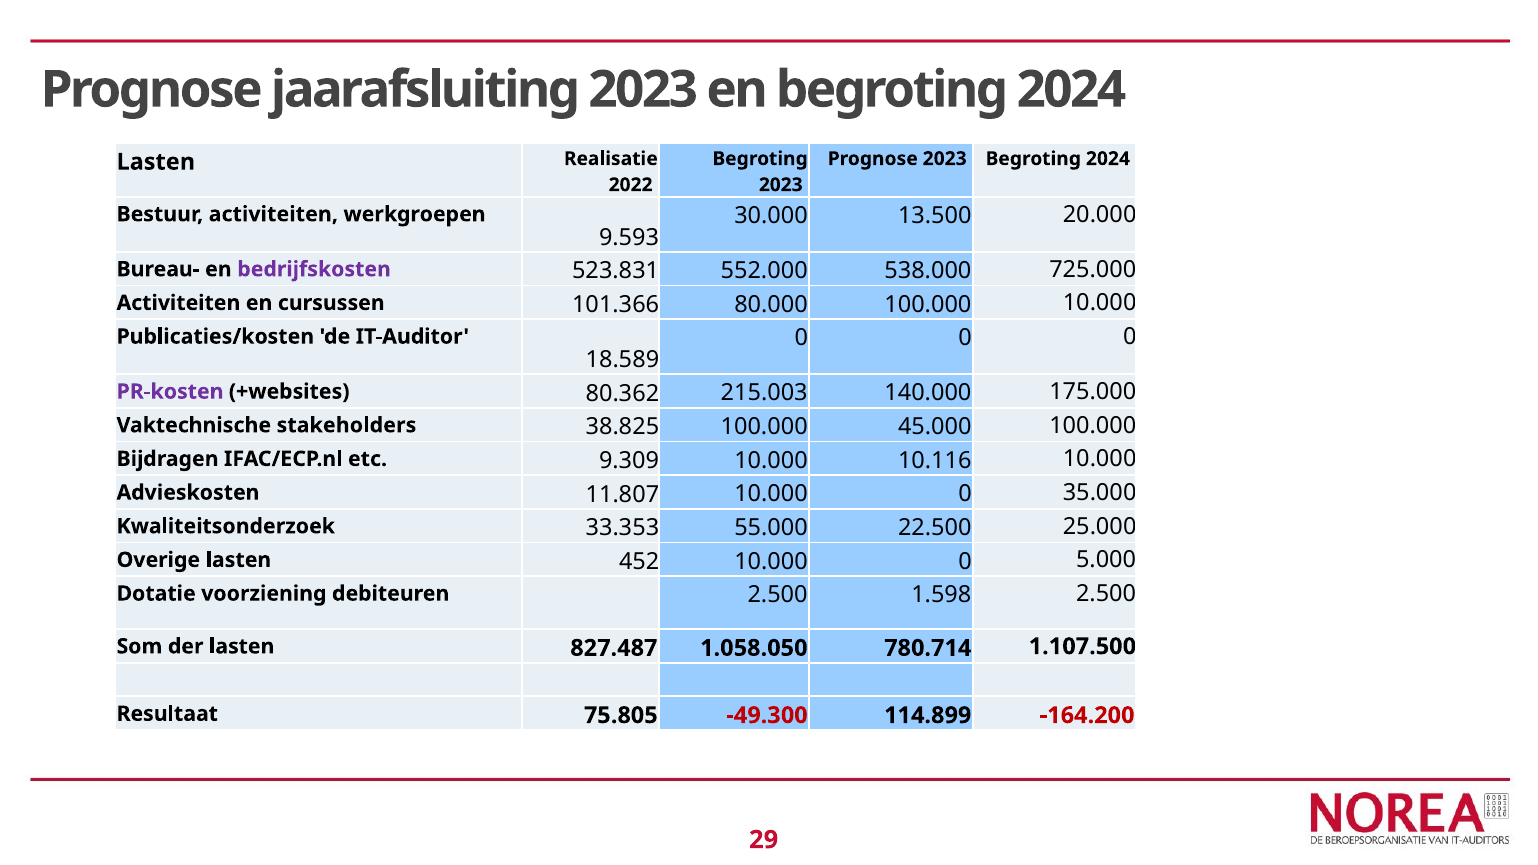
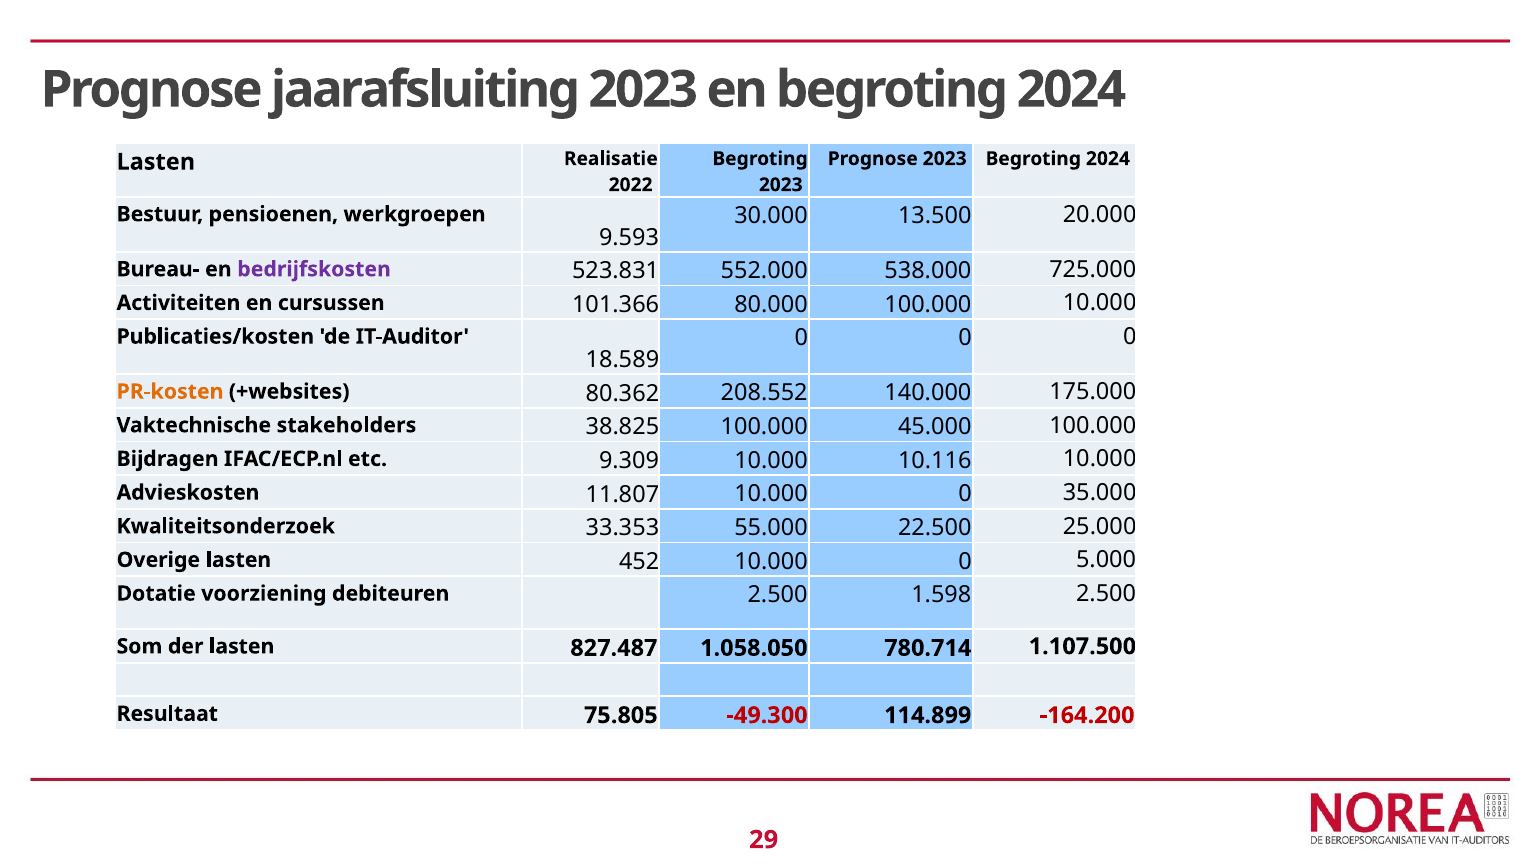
Bestuur activiteiten: activiteiten -> pensioenen
PR-kosten colour: purple -> orange
215.003: 215.003 -> 208.552
